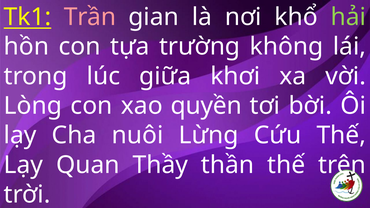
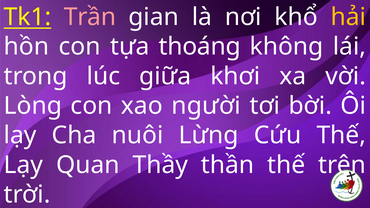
hải colour: light green -> yellow
trường: trường -> thoáng
quyền: quyền -> người
